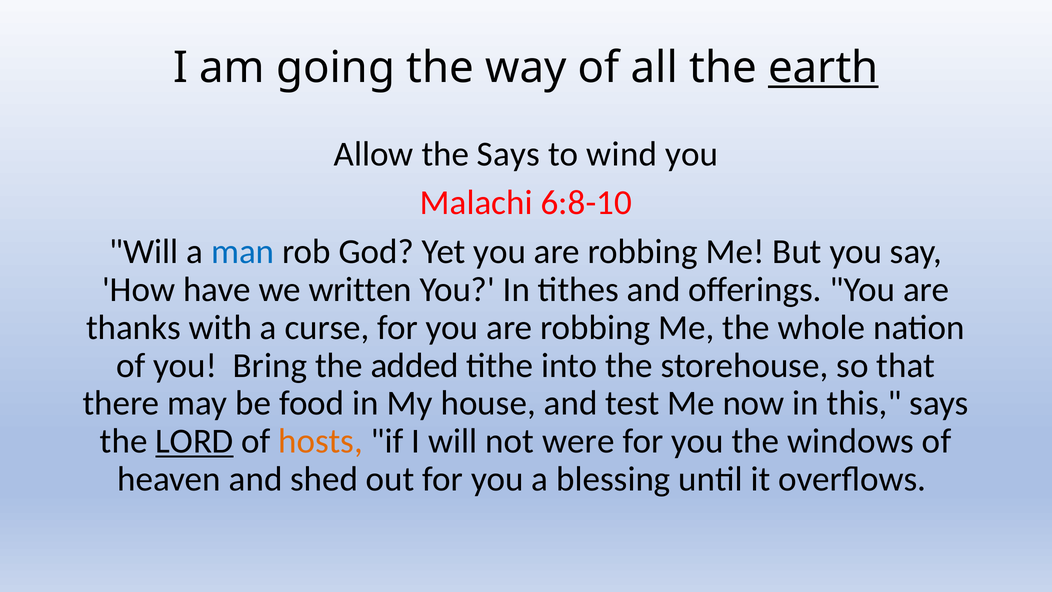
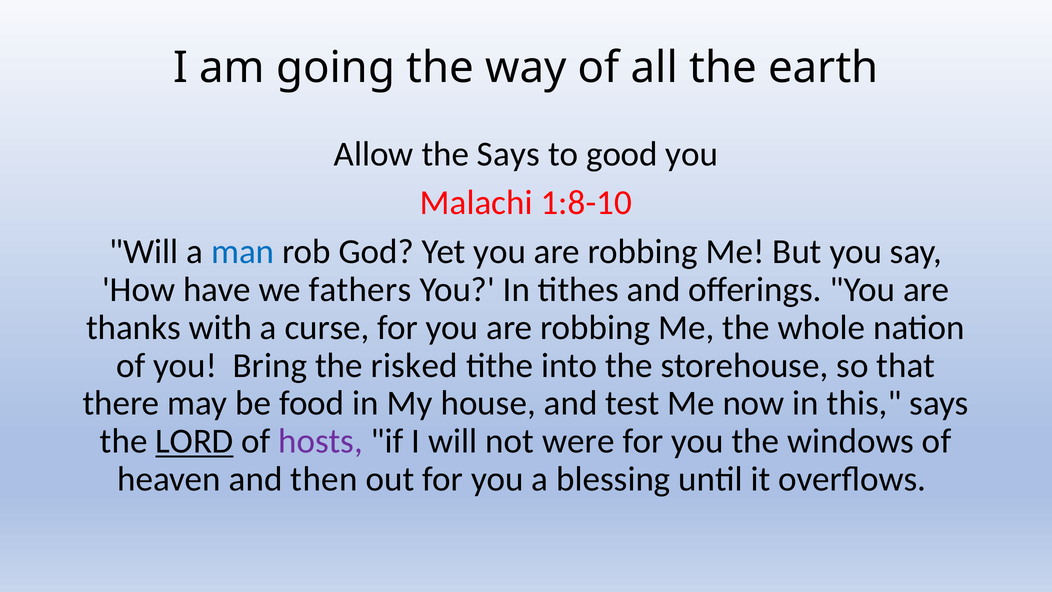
earth underline: present -> none
wind: wind -> good
6:8-10: 6:8-10 -> 1:8-10
written: written -> fathers
added: added -> risked
hosts colour: orange -> purple
shed: shed -> then
